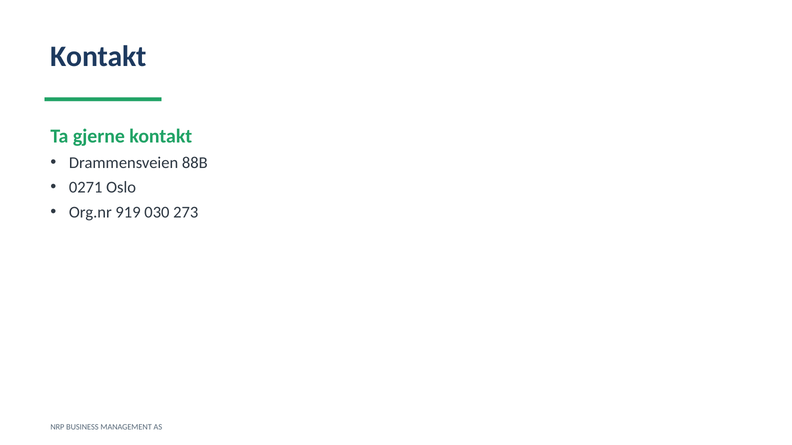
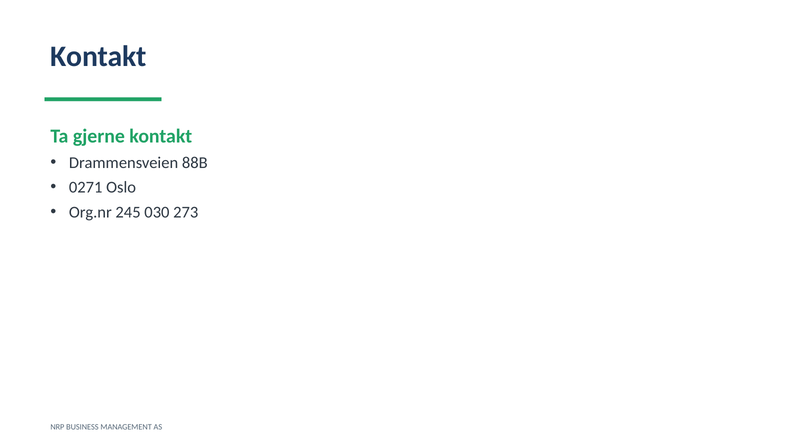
919: 919 -> 245
